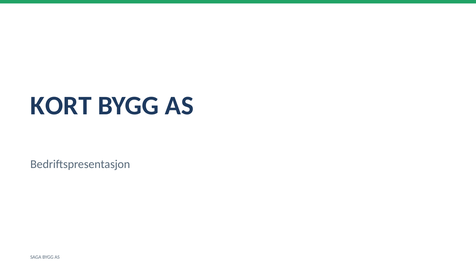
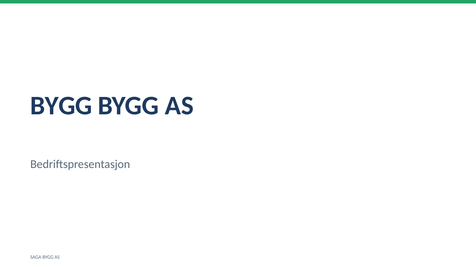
KORT at (61, 106): KORT -> BYGG
